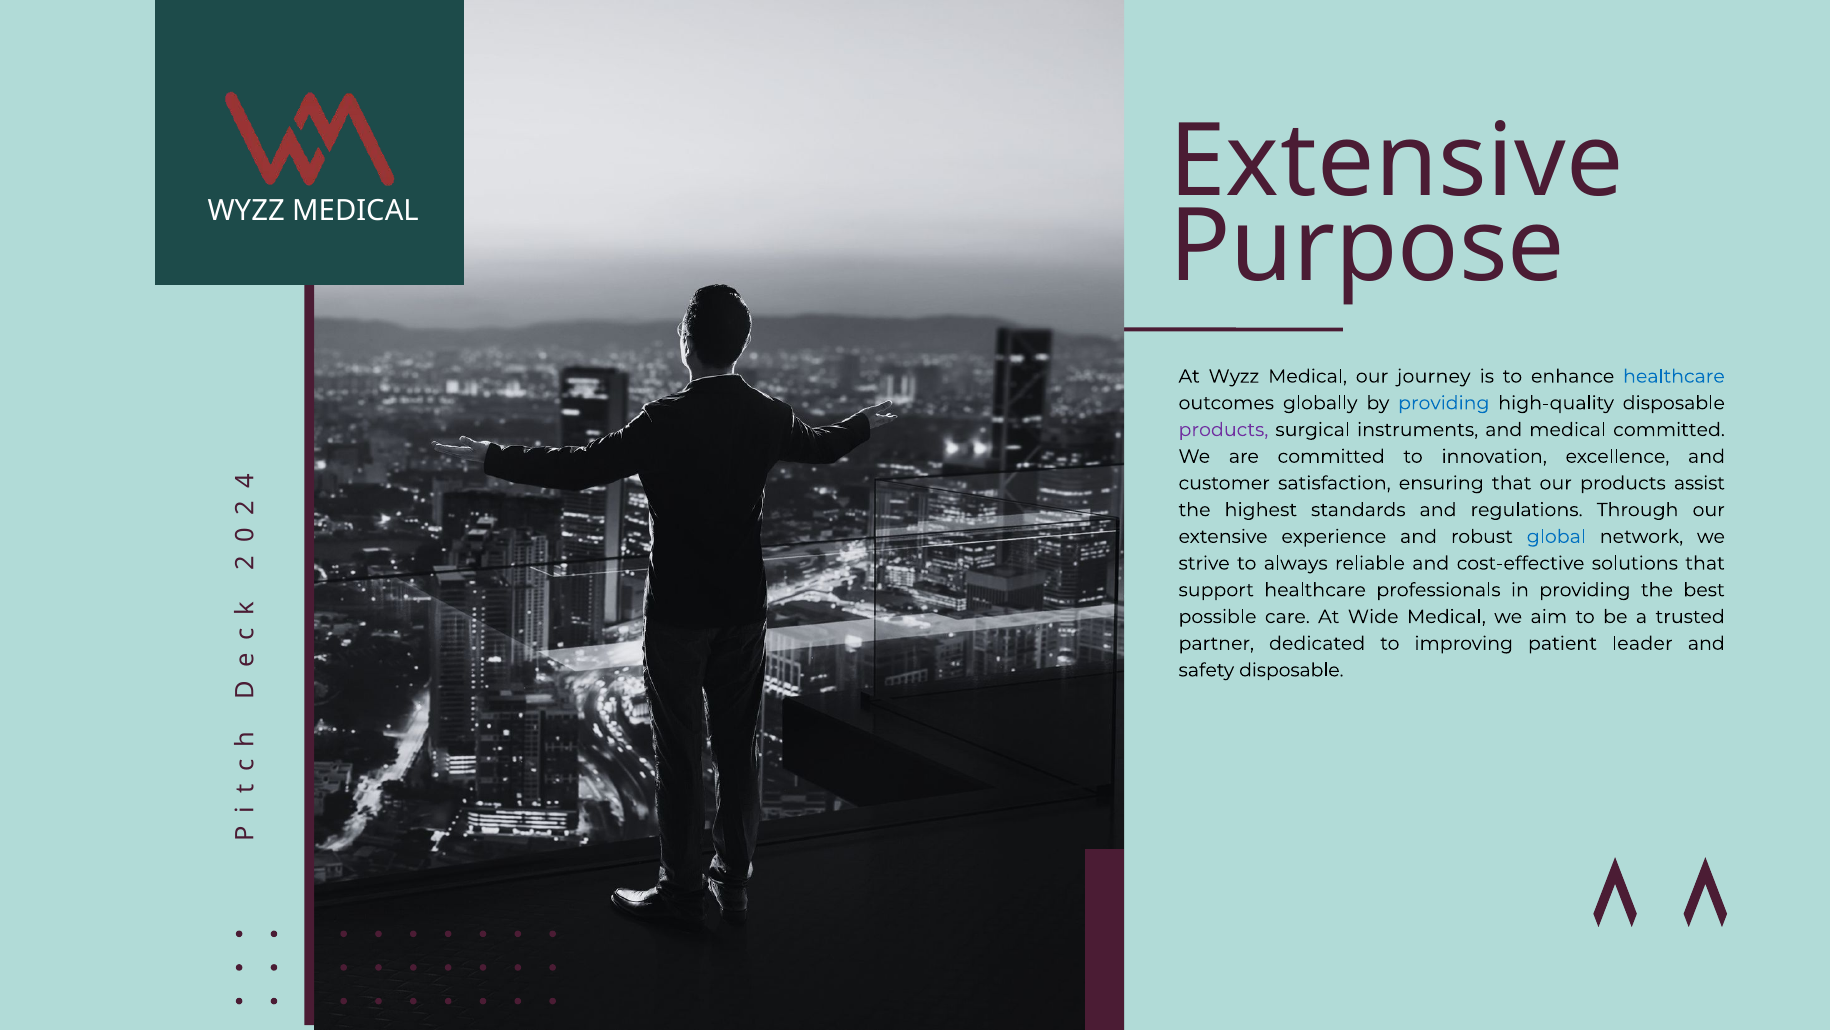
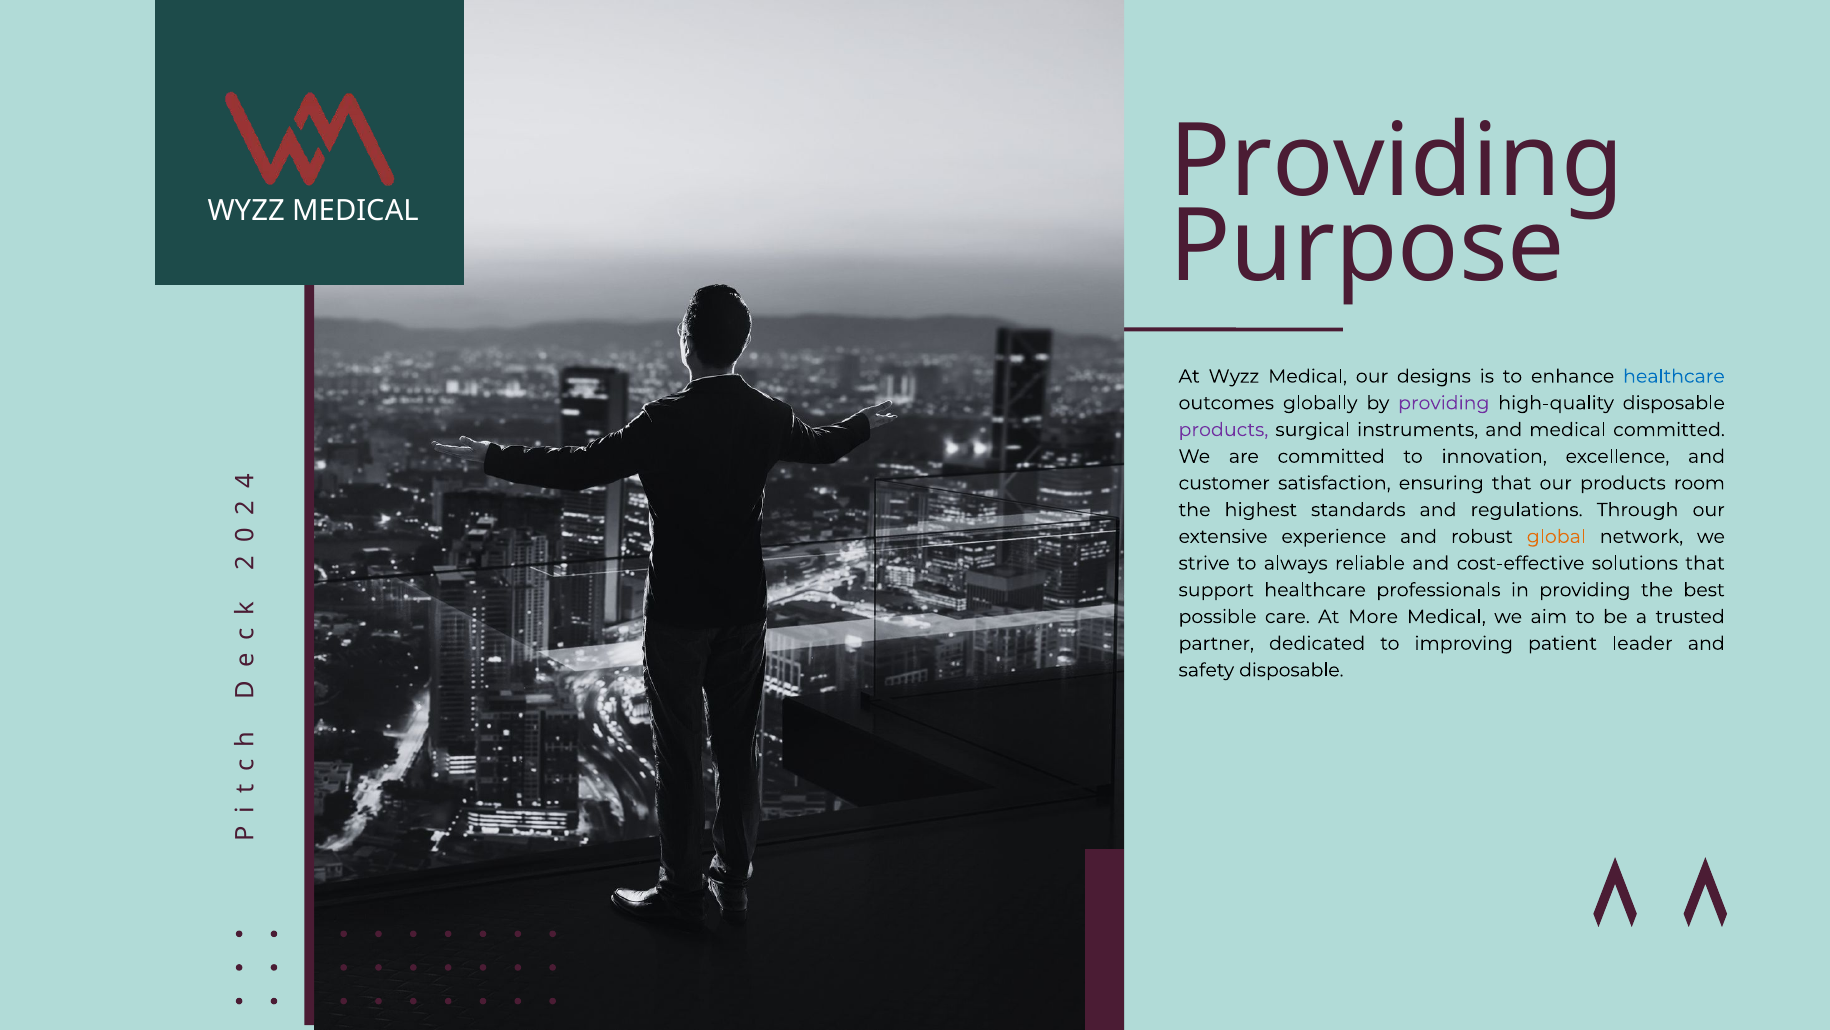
Extensive at (1396, 162): Extensive -> Providing
journey: journey -> designs
providing at (1444, 403) colour: blue -> purple
assist: assist -> room
global colour: blue -> orange
Wide: Wide -> More
